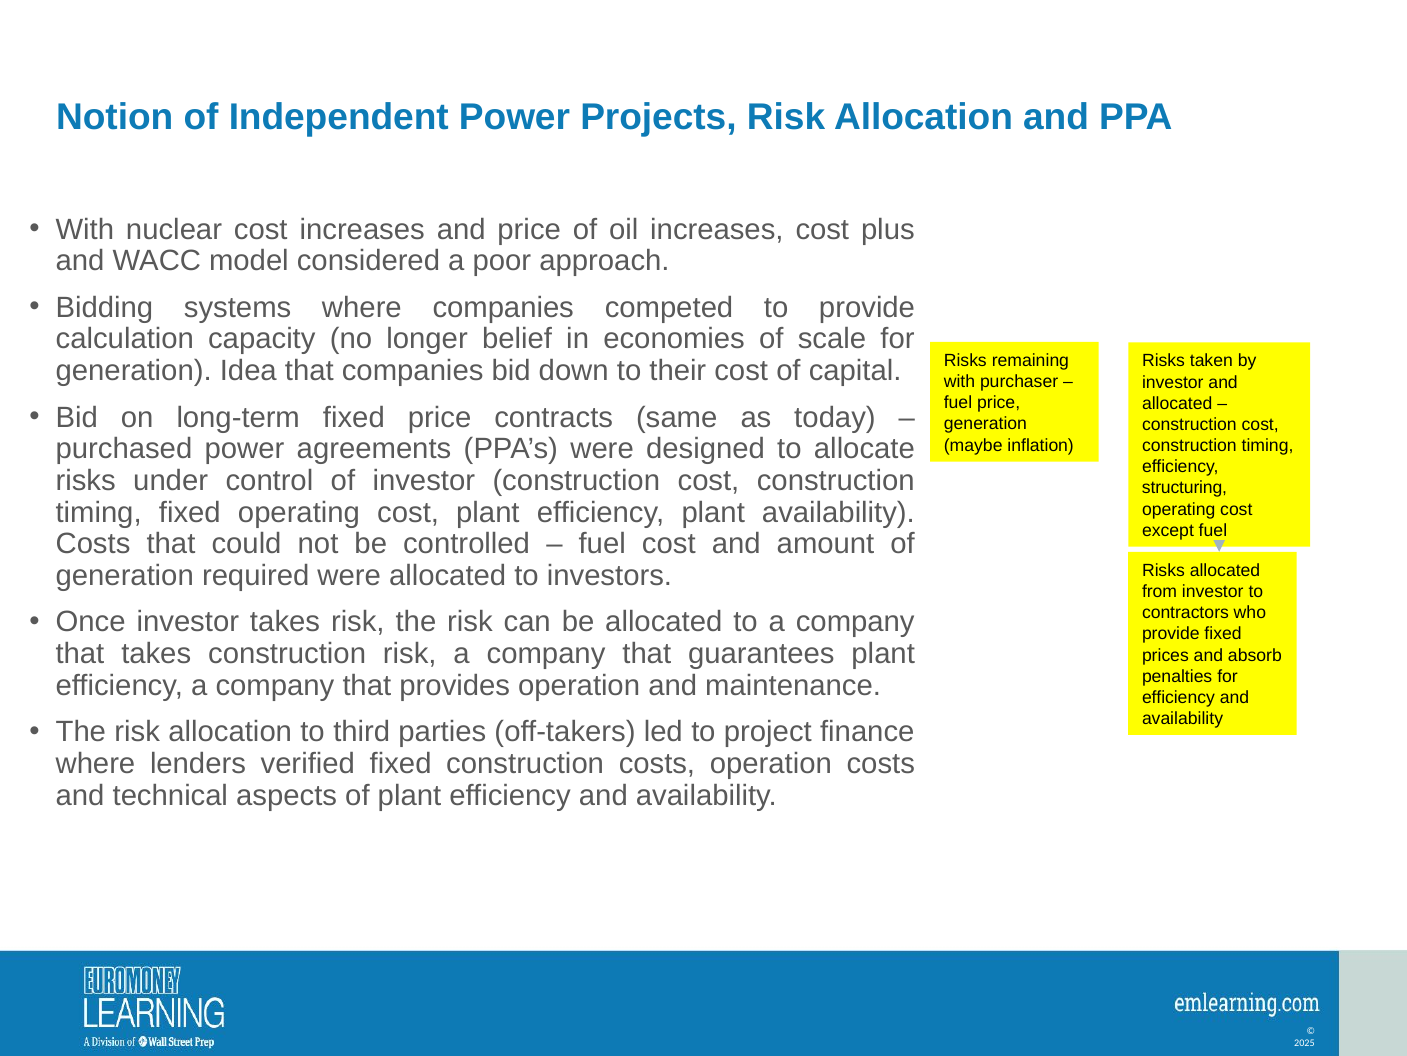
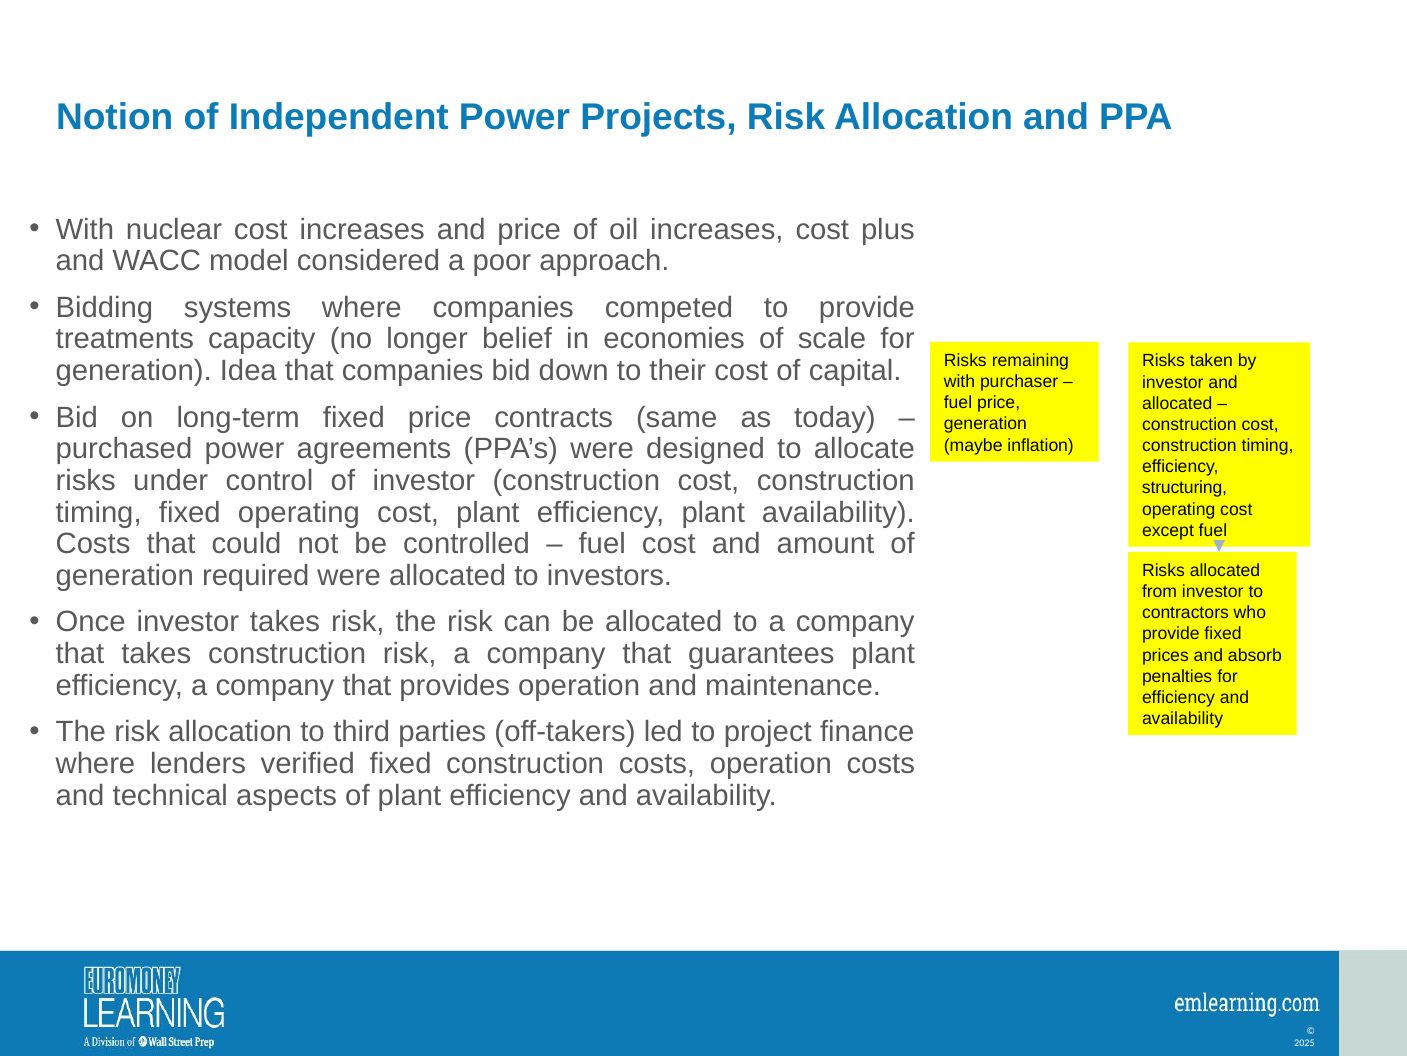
calculation: calculation -> treatments
